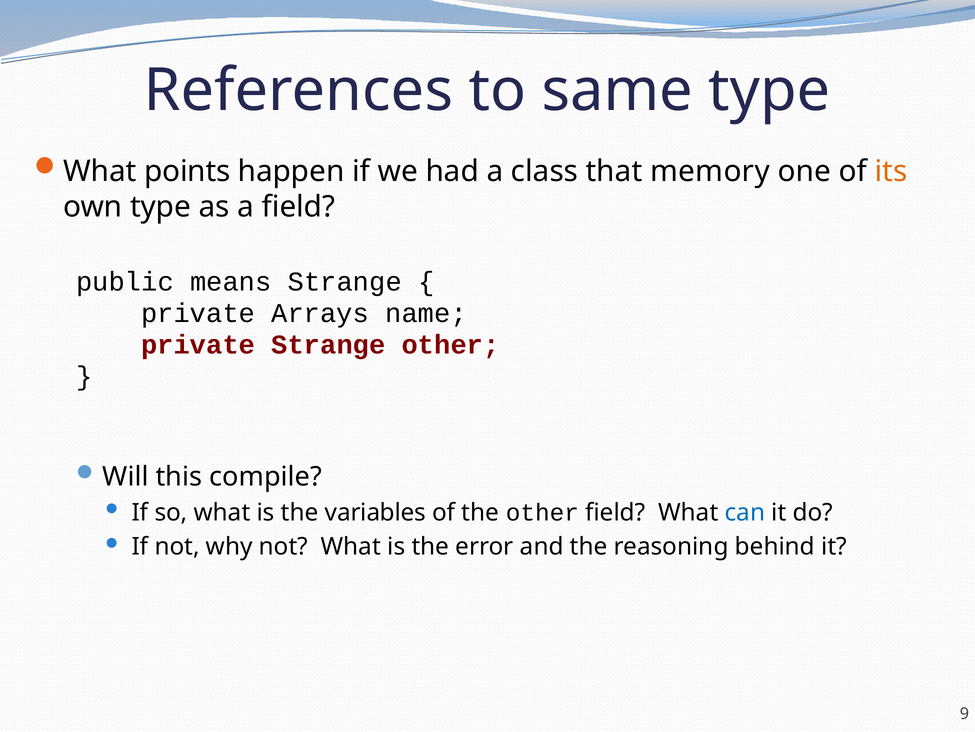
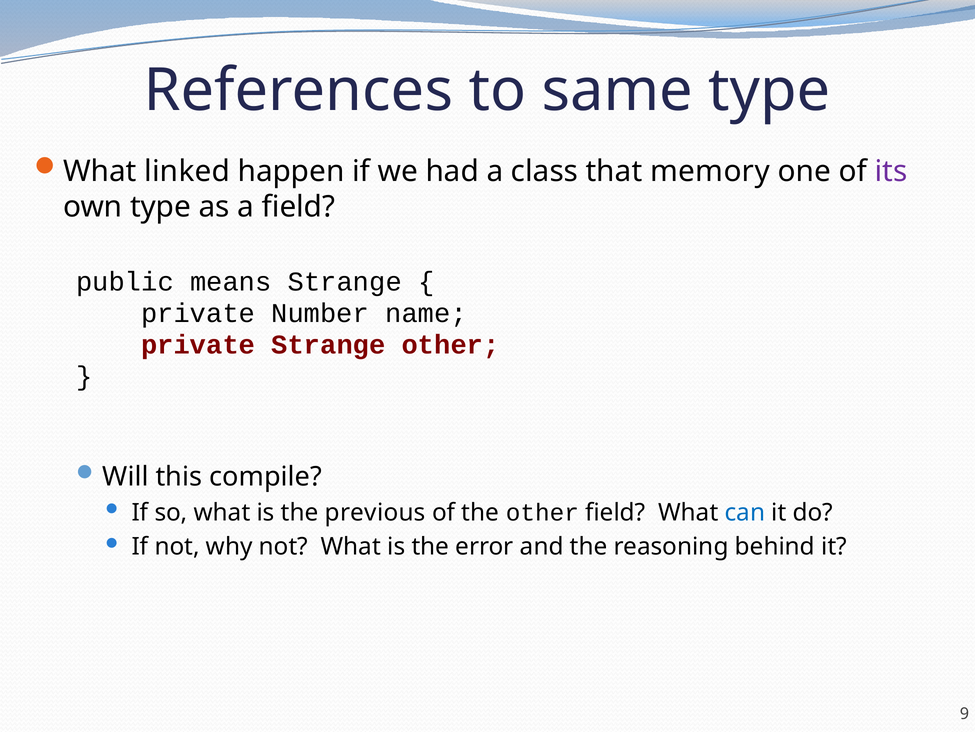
points: points -> linked
its colour: orange -> purple
Arrays: Arrays -> Number
variables: variables -> previous
